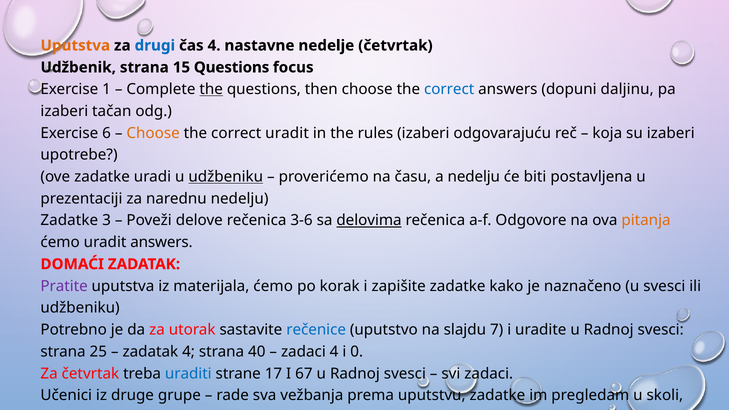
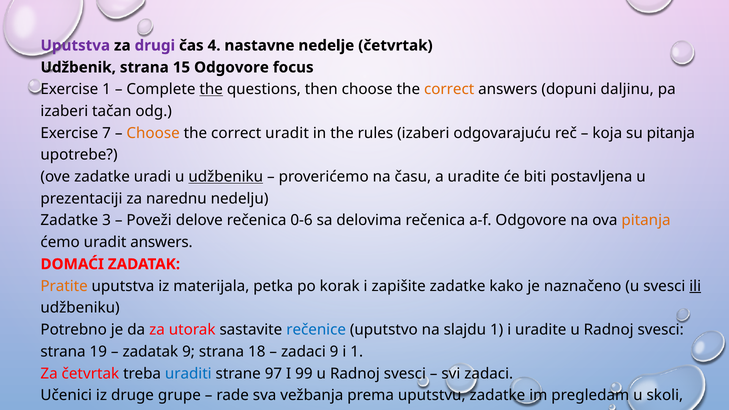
Uputstva at (75, 46) colour: orange -> purple
drugi colour: blue -> purple
15 Questions: Questions -> Odgovore
correct at (449, 89) colour: blue -> orange
6: 6 -> 7
su izaberi: izaberi -> pitanja
a nedelju: nedelju -> uradite
3-6: 3-6 -> 0-6
delovima underline: present -> none
Pratite colour: purple -> orange
materijala ćemo: ćemo -> petka
ili underline: none -> present
slajdu 7: 7 -> 1
25: 25 -> 19
zadatak 4: 4 -> 9
40: 40 -> 18
zadaci 4: 4 -> 9
i 0: 0 -> 1
17: 17 -> 97
67: 67 -> 99
